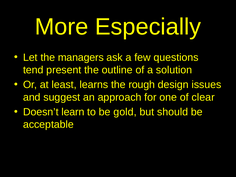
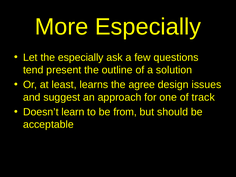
the managers: managers -> especially
rough: rough -> agree
clear: clear -> track
gold: gold -> from
